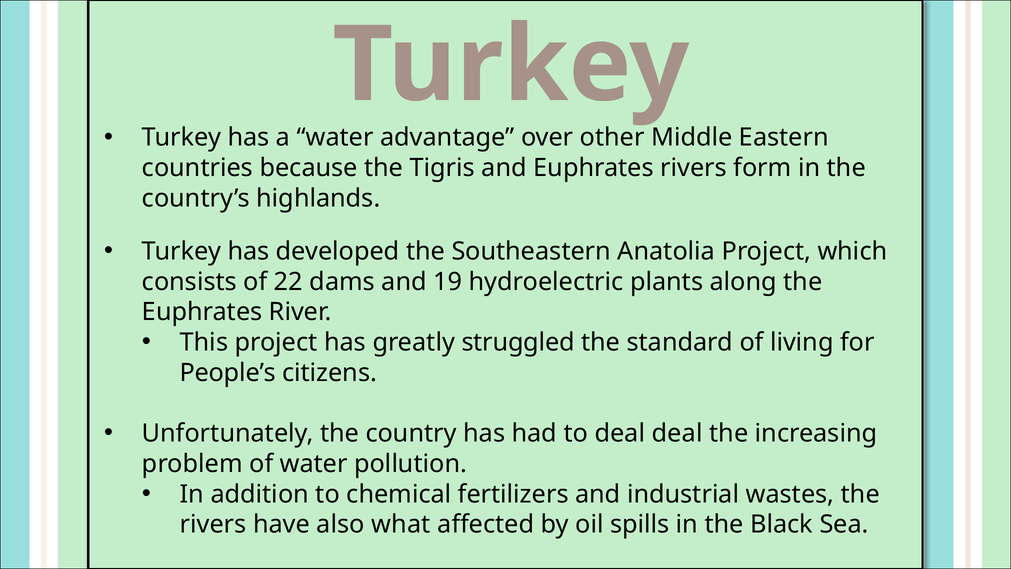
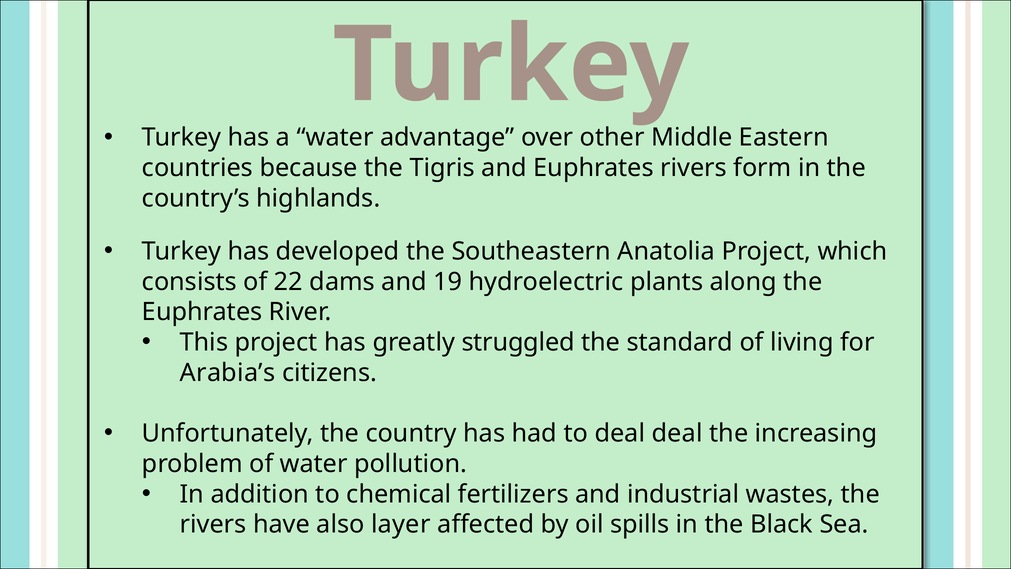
People’s: People’s -> Arabia’s
what: what -> layer
